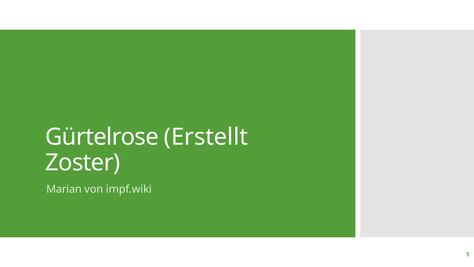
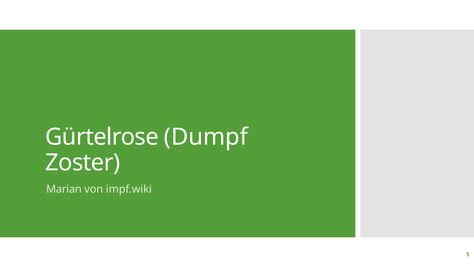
Erstellt: Erstellt -> Dumpf
